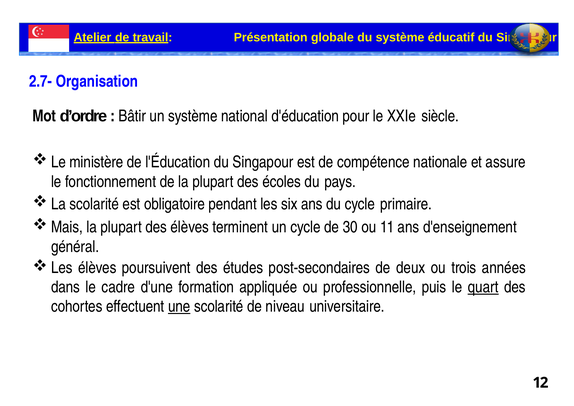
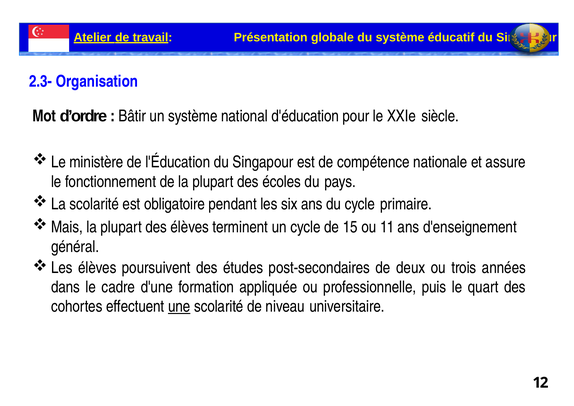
2.7-: 2.7- -> 2.3-
30: 30 -> 15
quart underline: present -> none
